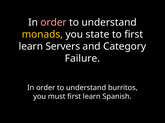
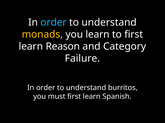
order at (54, 23) colour: pink -> light blue
you state: state -> learn
Servers: Servers -> Reason
